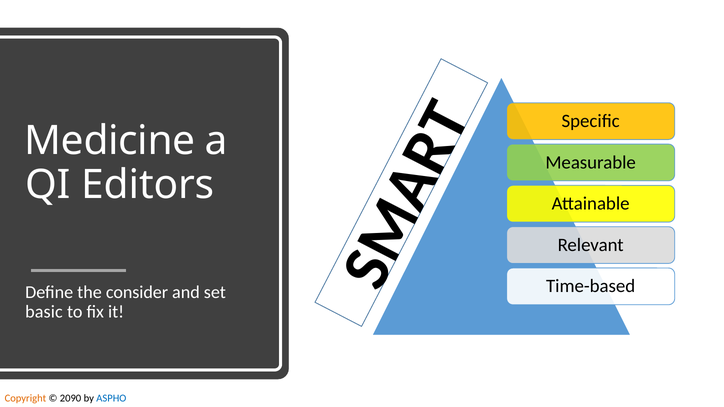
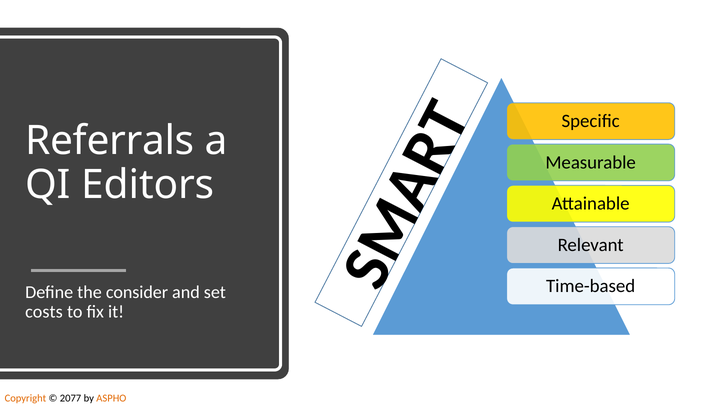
Medicine: Medicine -> Referrals
basic: basic -> costs
2090: 2090 -> 2077
ASPHO colour: blue -> orange
